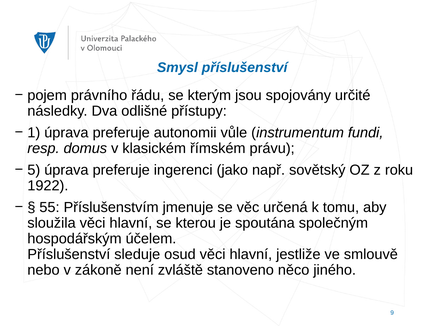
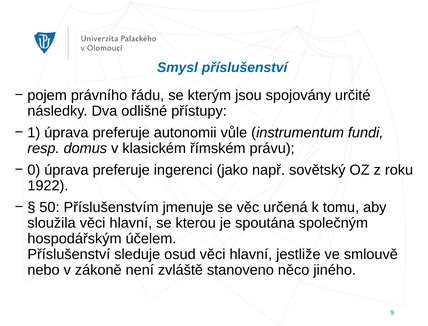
5: 5 -> 0
55: 55 -> 50
